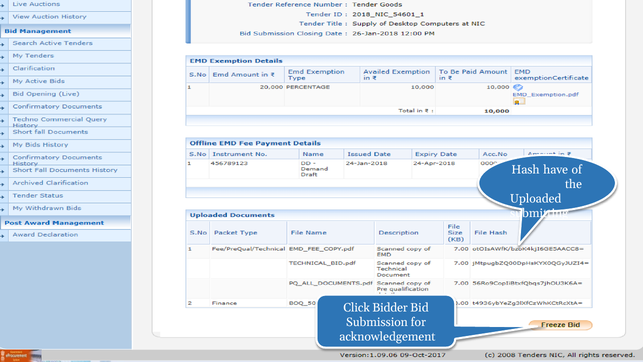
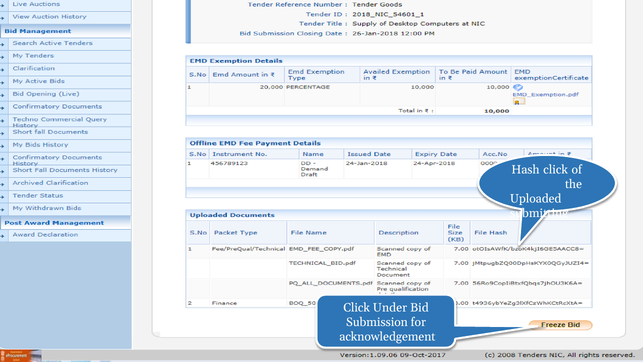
Hash have: have -> click
Bidder: Bidder -> Under
